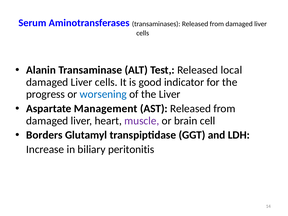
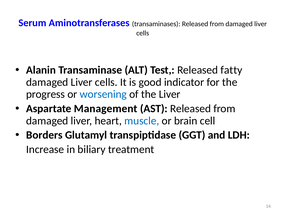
local: local -> fatty
muscle colour: purple -> blue
peritonitis: peritonitis -> treatment
